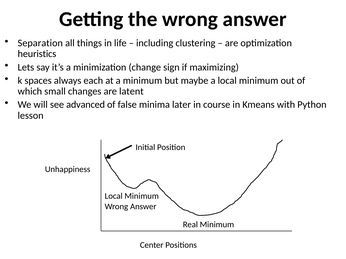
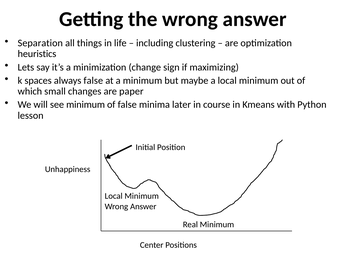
always each: each -> false
latent: latent -> paper
see advanced: advanced -> minimum
